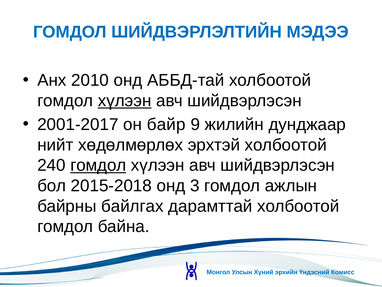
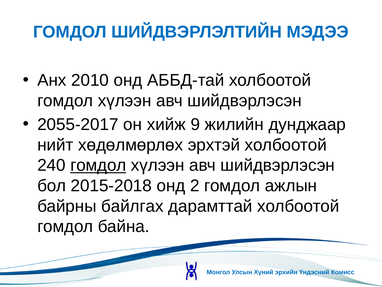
хүлээн at (125, 101) underline: present -> none
2001-2017: 2001-2017 -> 2055-2017
байр: байр -> хийж
3: 3 -> 2
